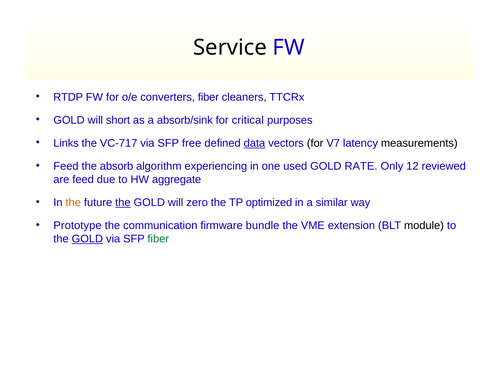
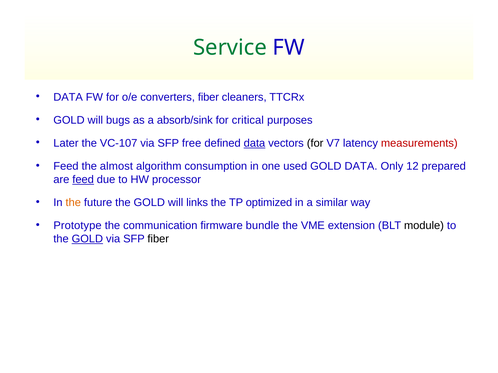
Service colour: black -> green
RTDP at (68, 97): RTDP -> DATA
short: short -> bugs
Links: Links -> Later
VC-717: VC-717 -> VC-107
measurements colour: black -> red
absorb: absorb -> almost
experiencing: experiencing -> consumption
GOLD RATE: RATE -> DATA
reviewed: reviewed -> prepared
feed at (83, 180) underline: none -> present
aggregate: aggregate -> processor
the at (123, 203) underline: present -> none
zero: zero -> links
fiber at (158, 239) colour: green -> black
